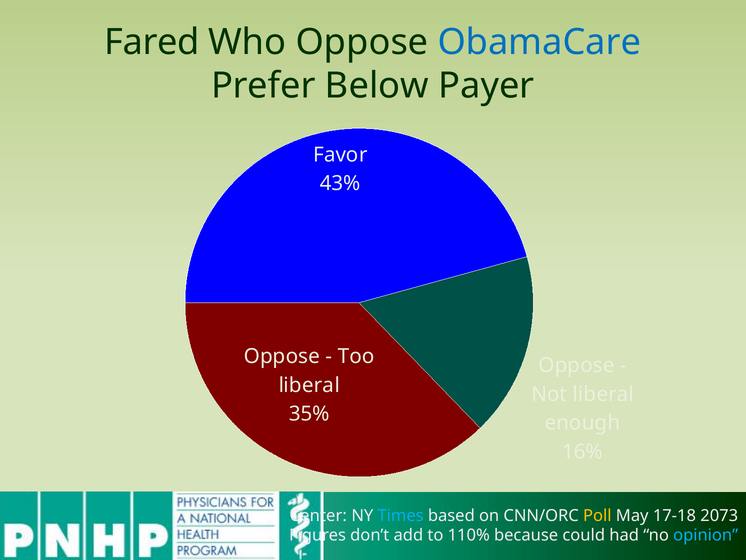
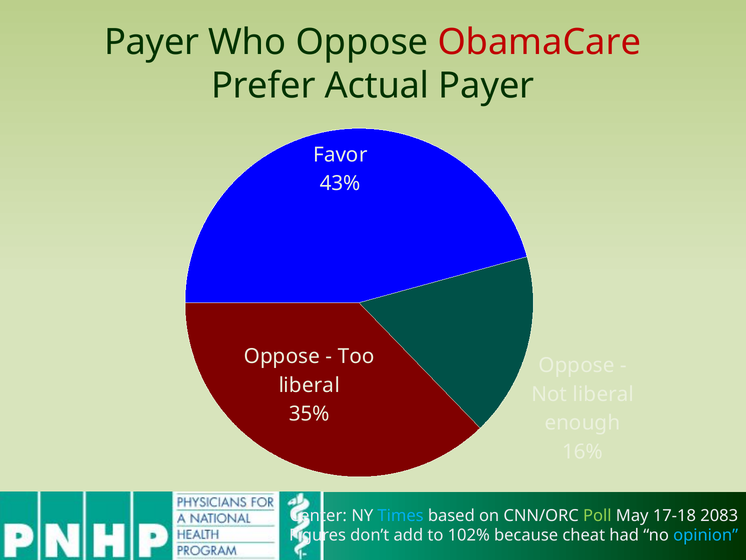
Fared at (152, 42): Fared -> Payer
ObamaCare colour: blue -> red
Below: Below -> Actual
Poll colour: yellow -> light green
2073: 2073 -> 2083
110%: 110% -> 102%
could: could -> cheat
